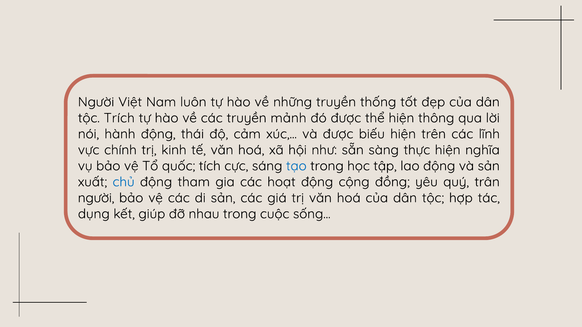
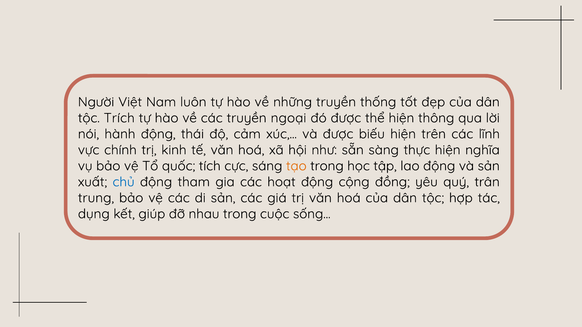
mảnh: mảnh -> ngoại
tạo colour: blue -> orange
người at (96, 198): người -> trung
